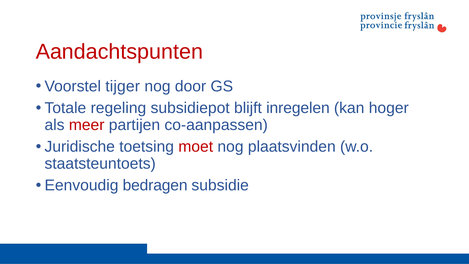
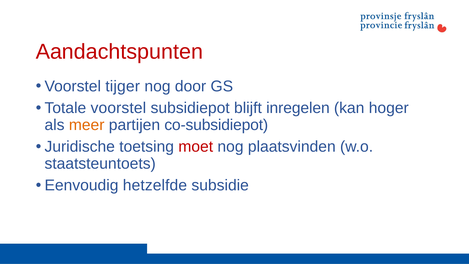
Totale regeling: regeling -> voorstel
meer colour: red -> orange
co-aanpassen: co-aanpassen -> co-subsidiepot
bedragen: bedragen -> hetzelfde
